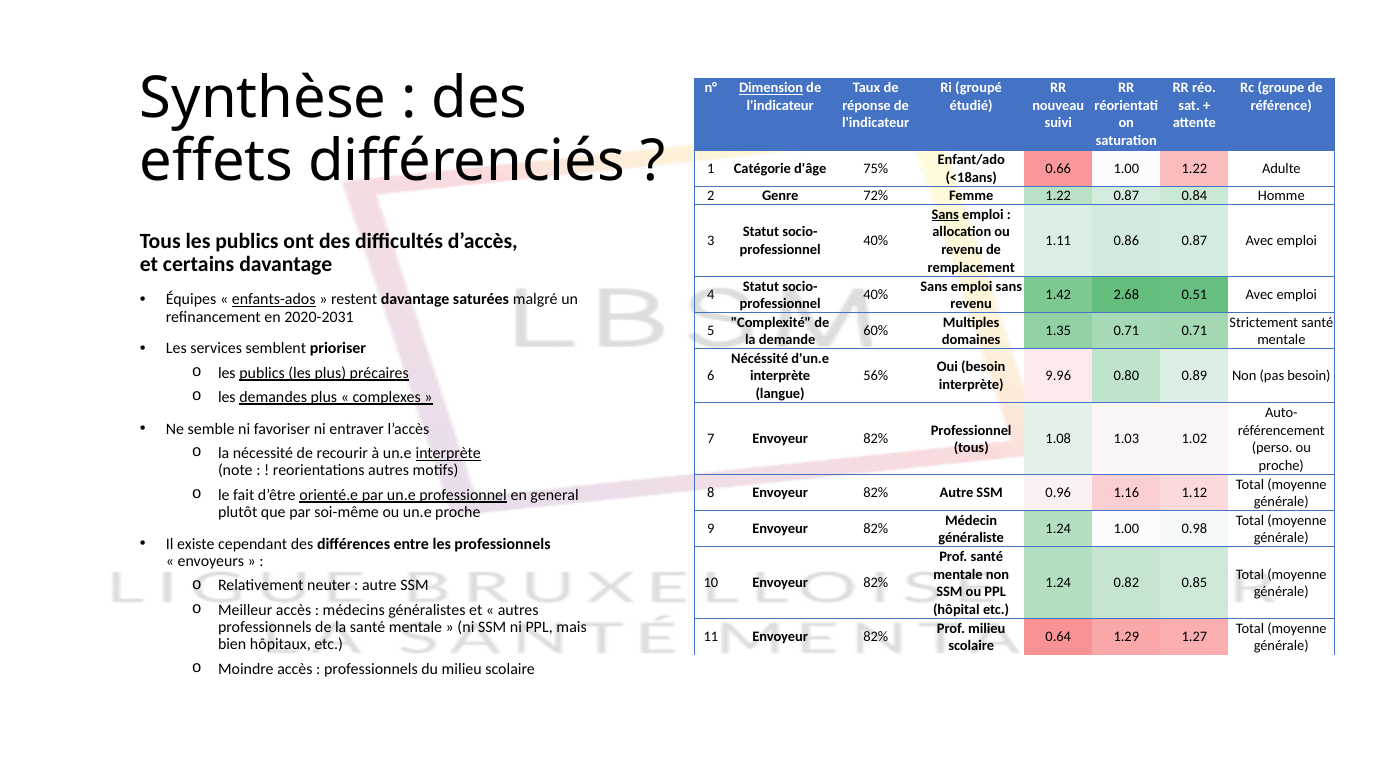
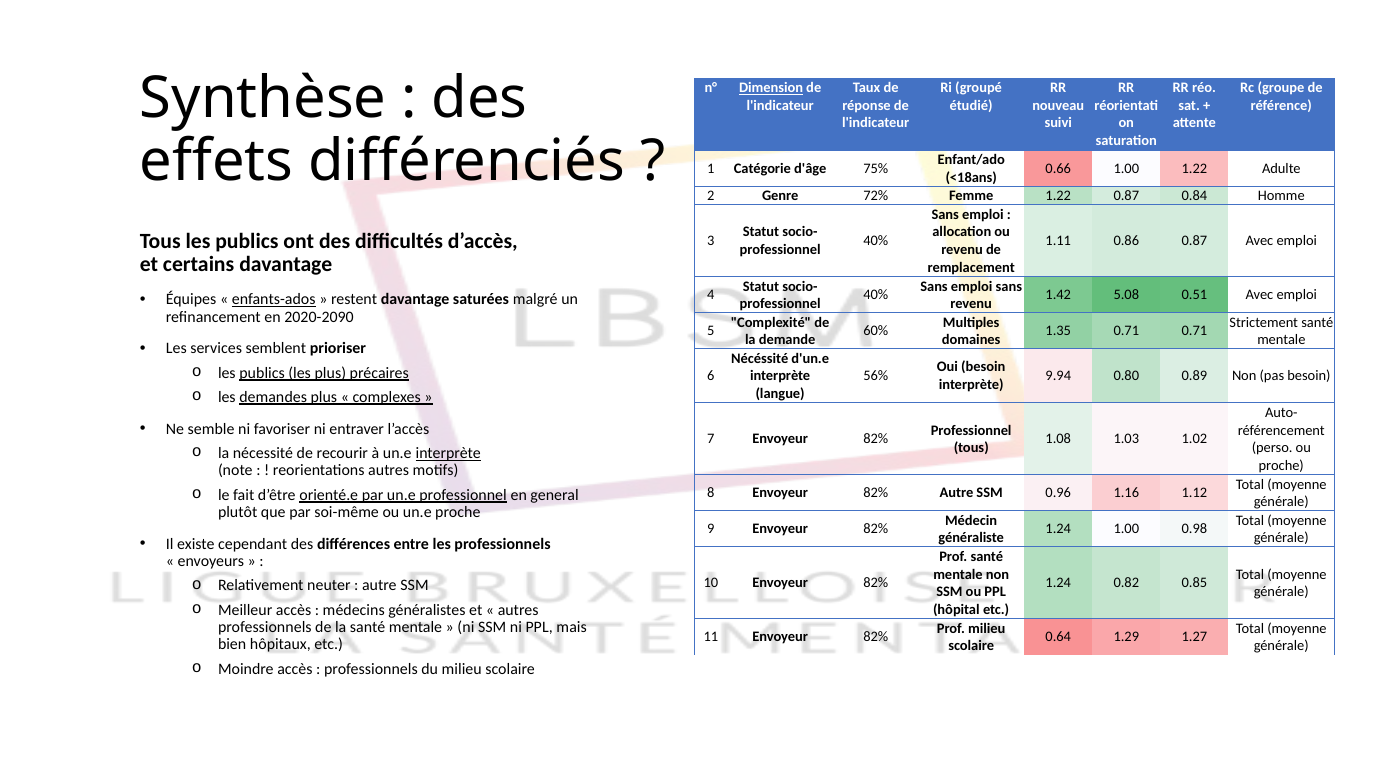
Sans at (945, 214) underline: present -> none
2.68: 2.68 -> 5.08
2020-2031: 2020-2031 -> 2020-2090
9.96: 9.96 -> 9.94
